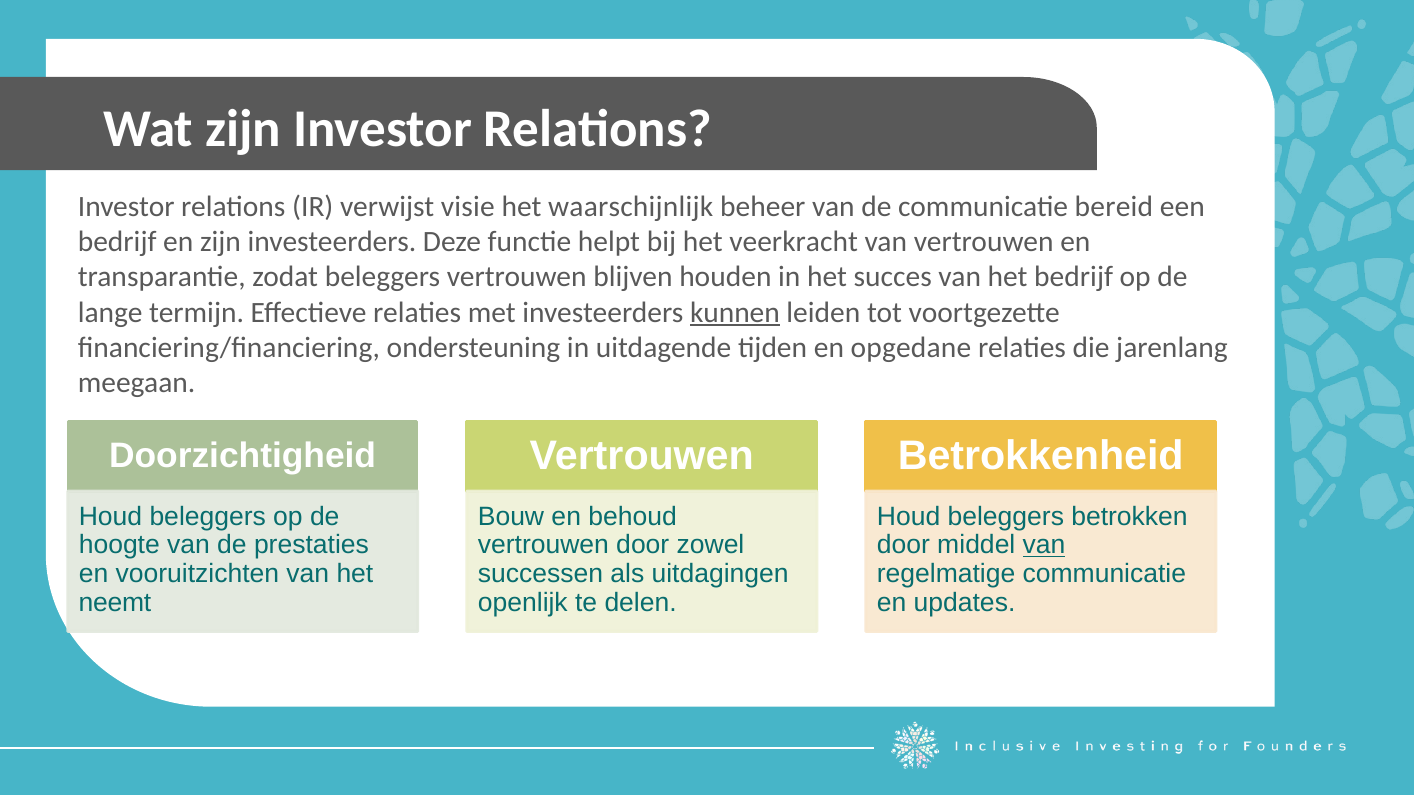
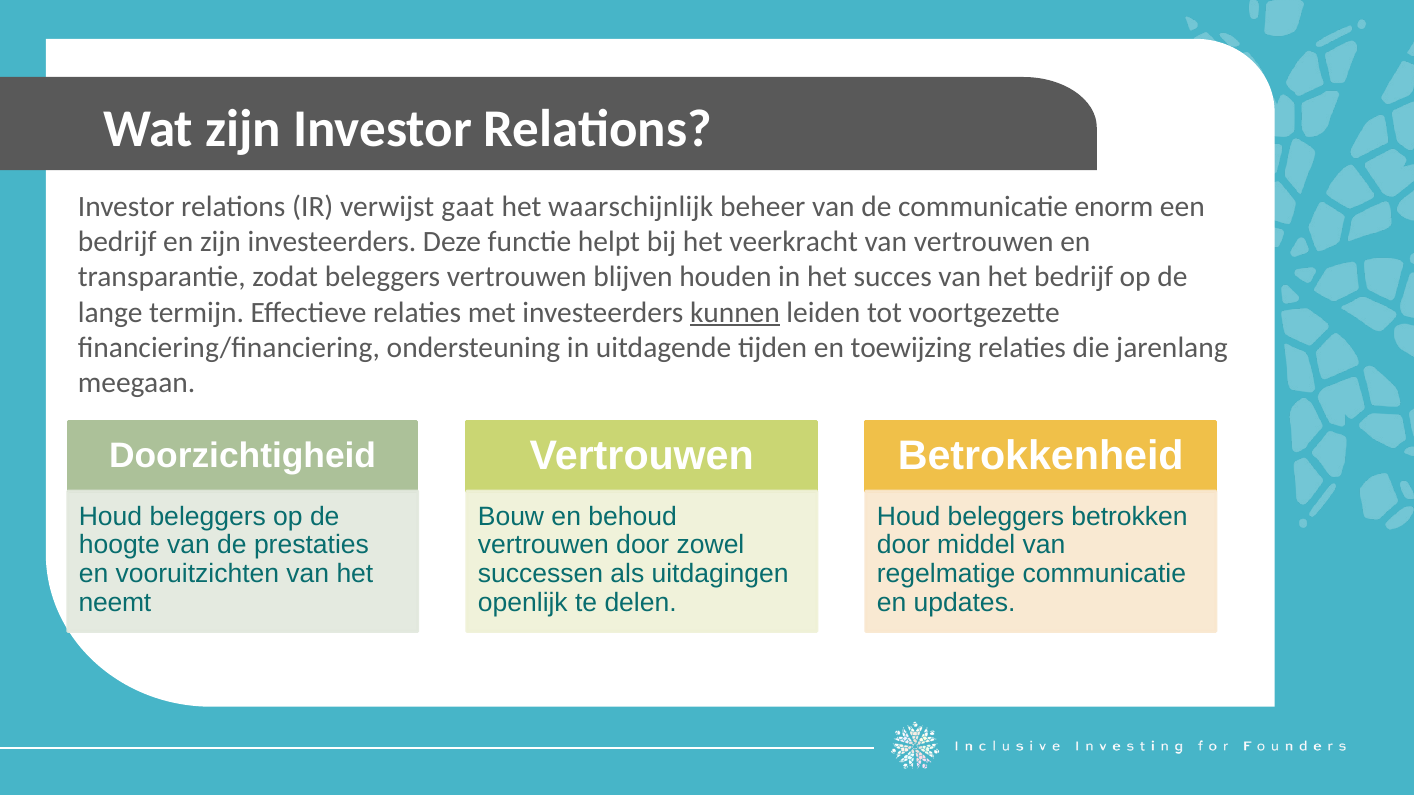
visie: visie -> gaat
bereid: bereid -> enorm
opgedane: opgedane -> toewijzing
van at (1044, 545) underline: present -> none
